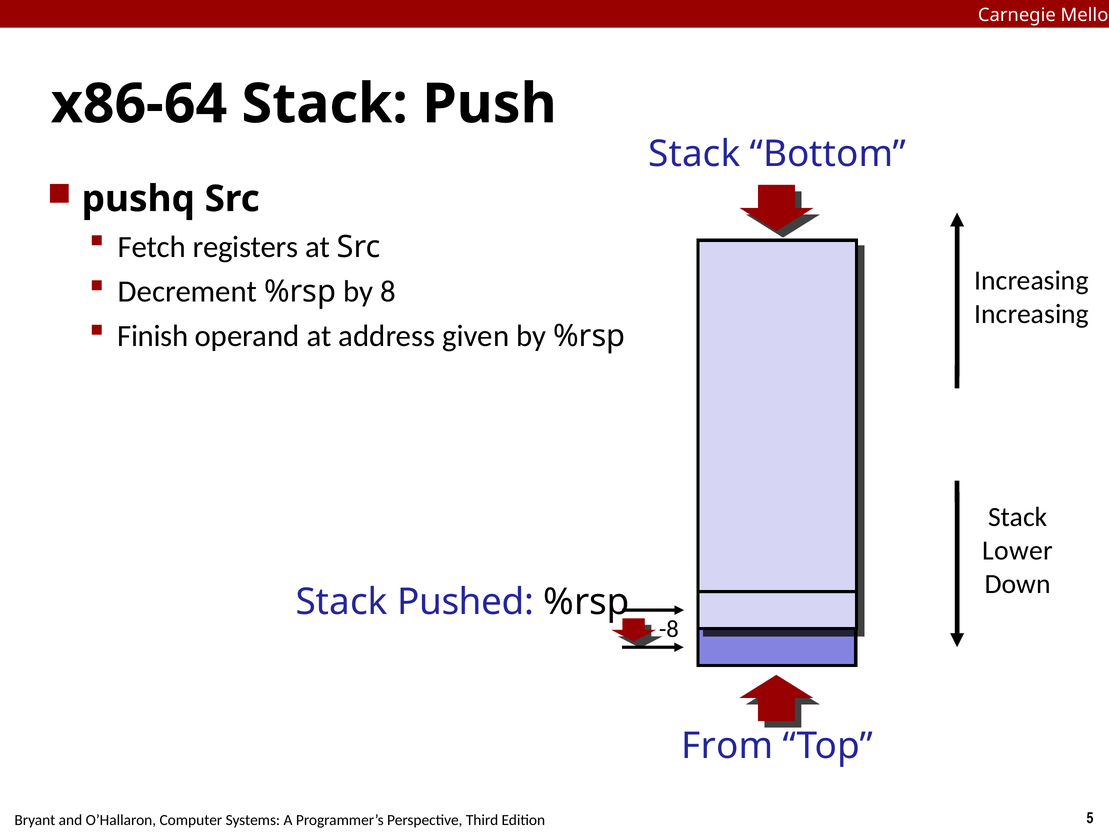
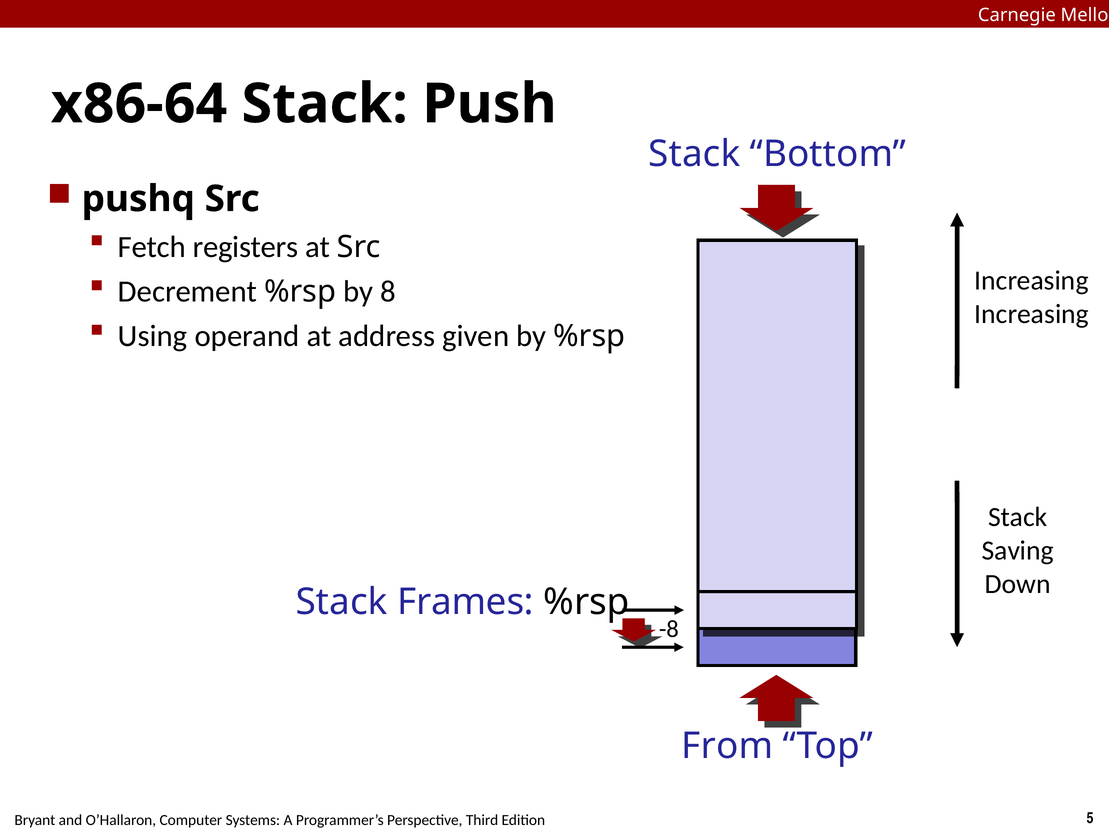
Finish: Finish -> Using
Lower: Lower -> Saving
Pushed: Pushed -> Frames
